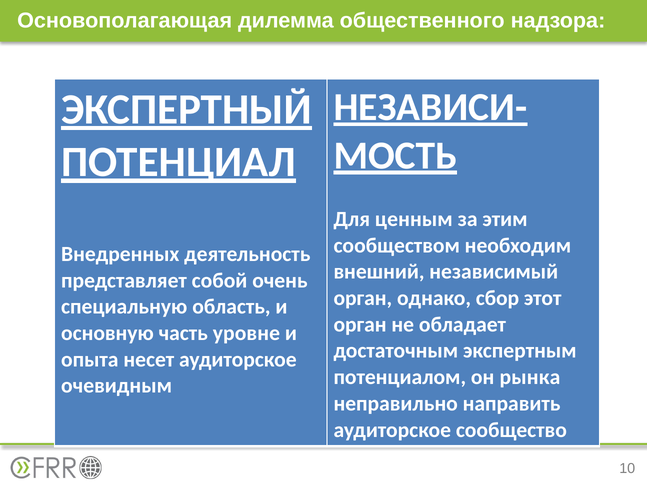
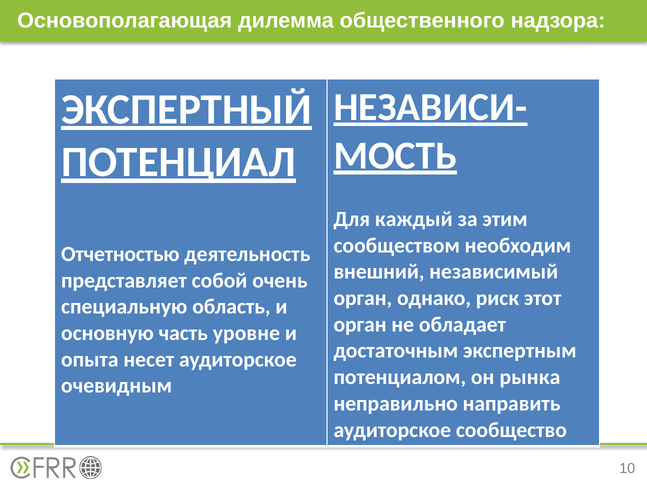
ценным: ценным -> каждый
Внедренных: Внедренных -> Отчетностью
сбор: сбор -> риск
